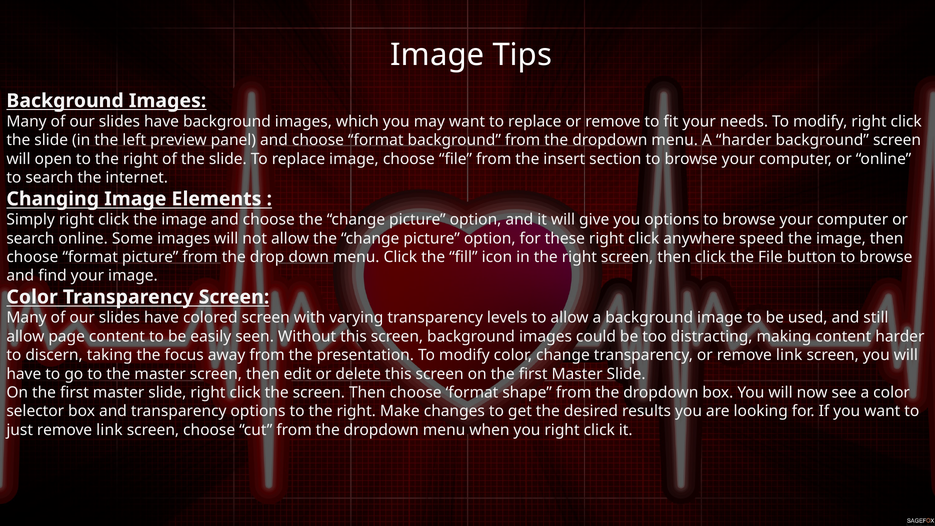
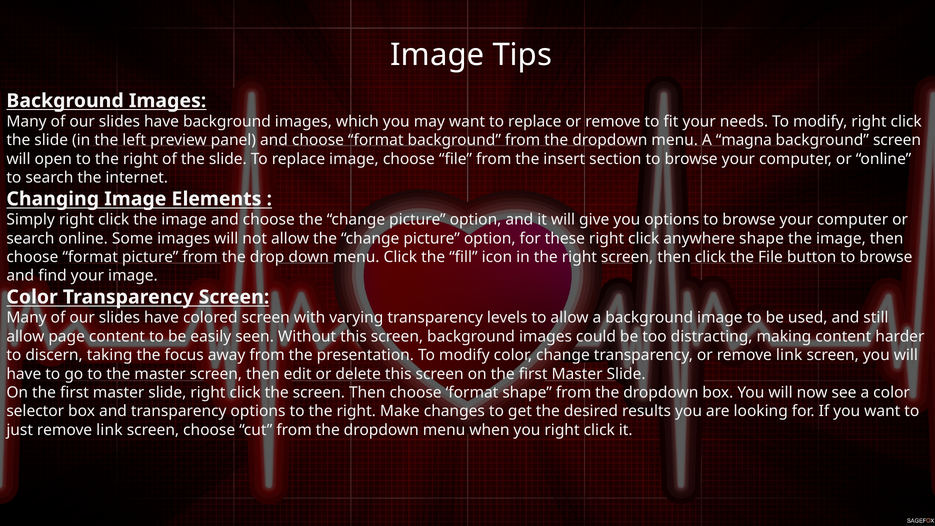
A harder: harder -> magna
anywhere speed: speed -> shape
